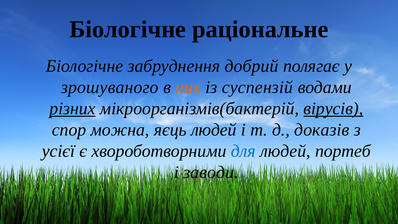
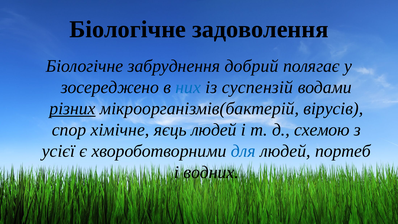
раціональне: раціональне -> задоволення
зрошуваного: зрошуваного -> зосереджено
них colour: orange -> blue
вірусів underline: present -> none
можна: можна -> хімічне
доказів: доказів -> схемою
заводи: заводи -> водних
